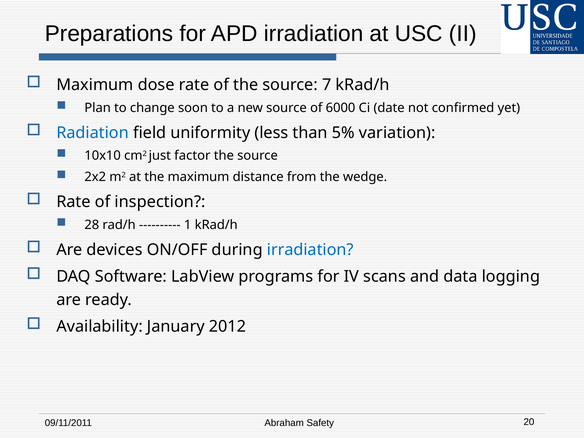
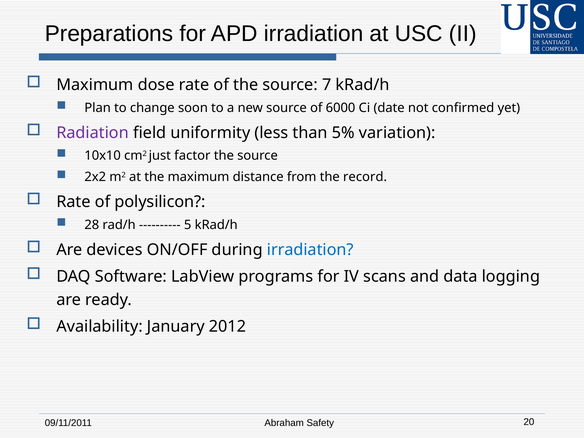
Radiation colour: blue -> purple
wedge: wedge -> record
inspection: inspection -> polysilicon
1: 1 -> 5
